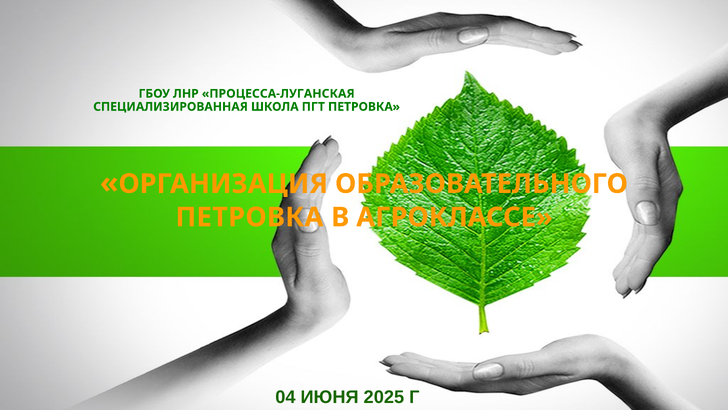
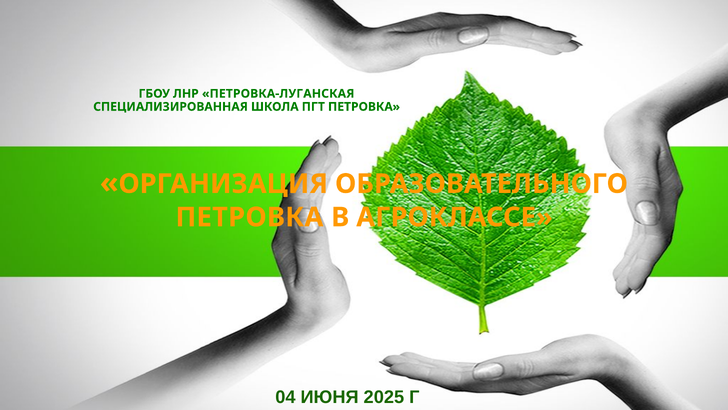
ПРОЦЕССА-ЛУГАНСКАЯ: ПРОЦЕССА-ЛУГАНСКАЯ -> ПЕТРОВКА-ЛУГАНСКАЯ
